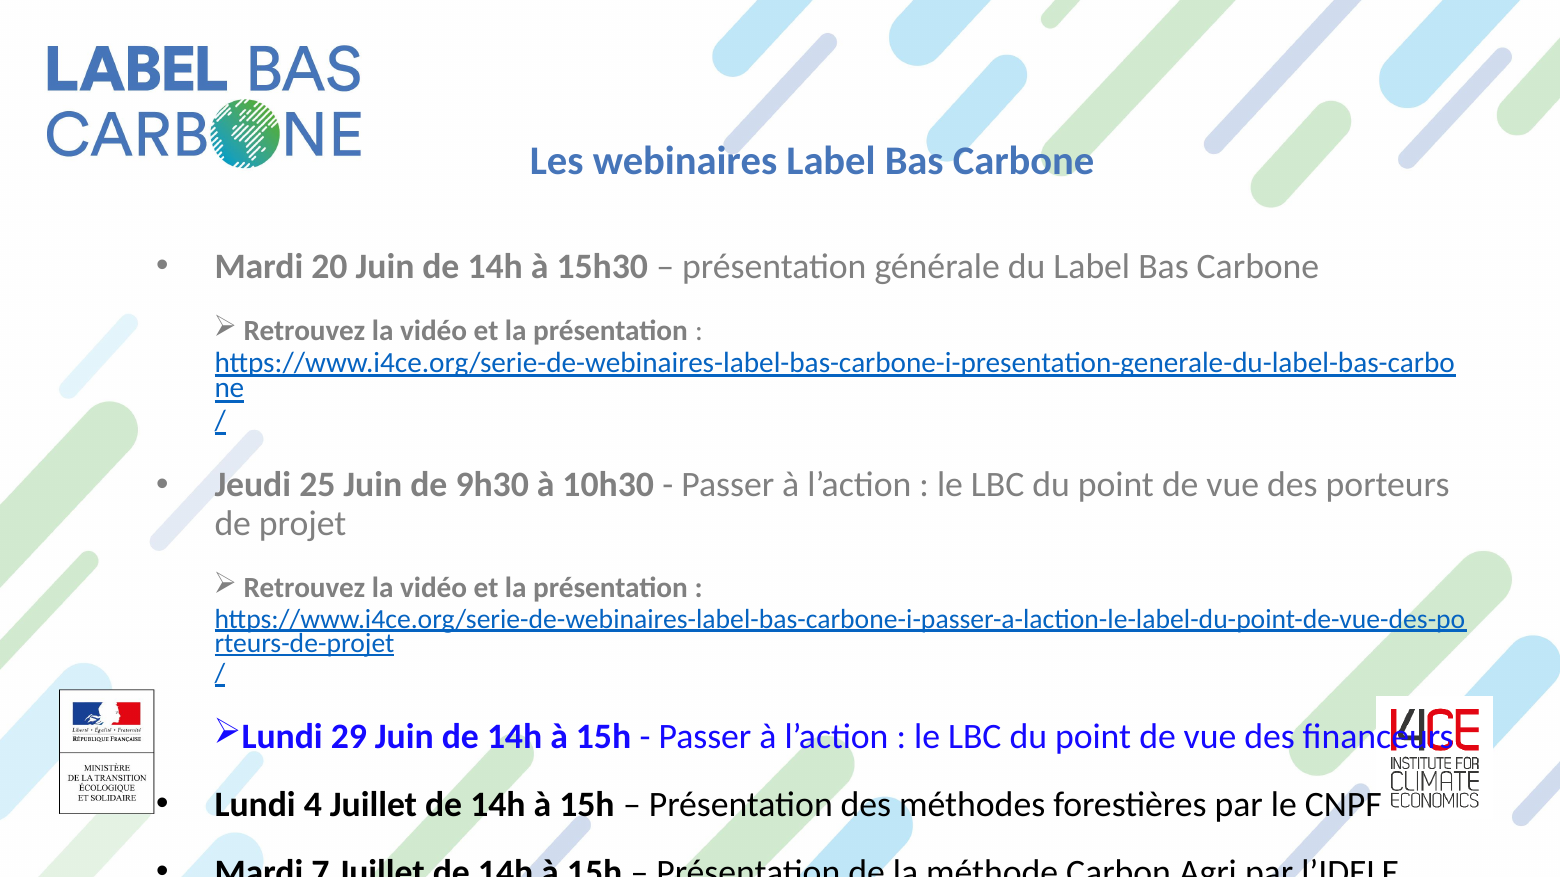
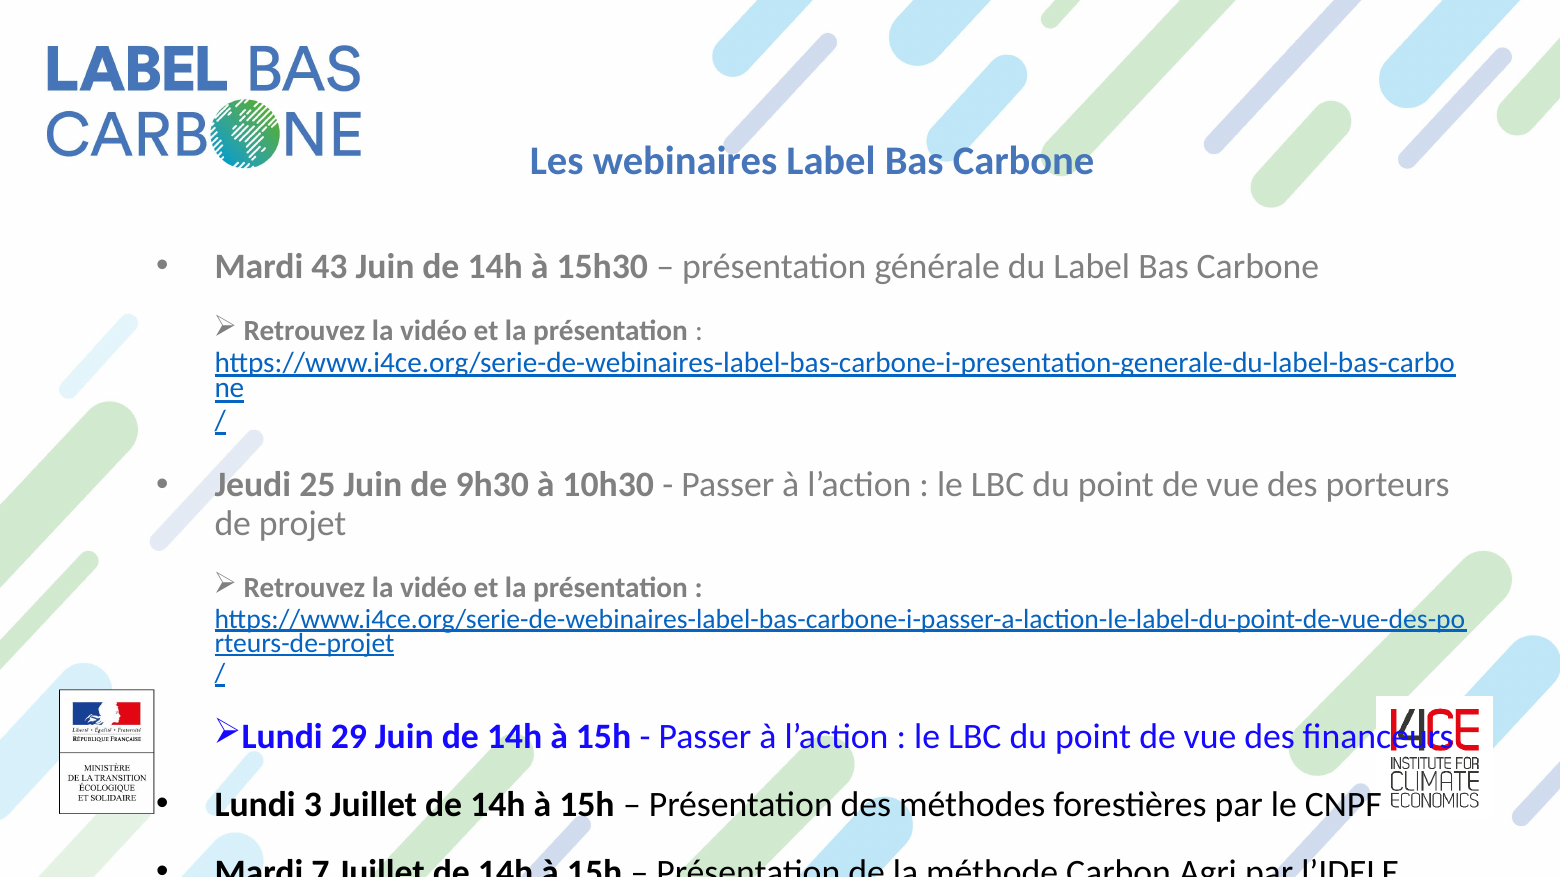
20: 20 -> 43
4: 4 -> 3
